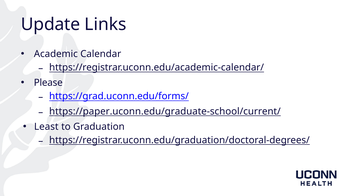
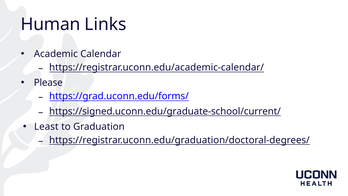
Update: Update -> Human
https://paper.uconn.edu/graduate-school/current/: https://paper.uconn.edu/graduate-school/current/ -> https://signed.uconn.edu/graduate-school/current/
